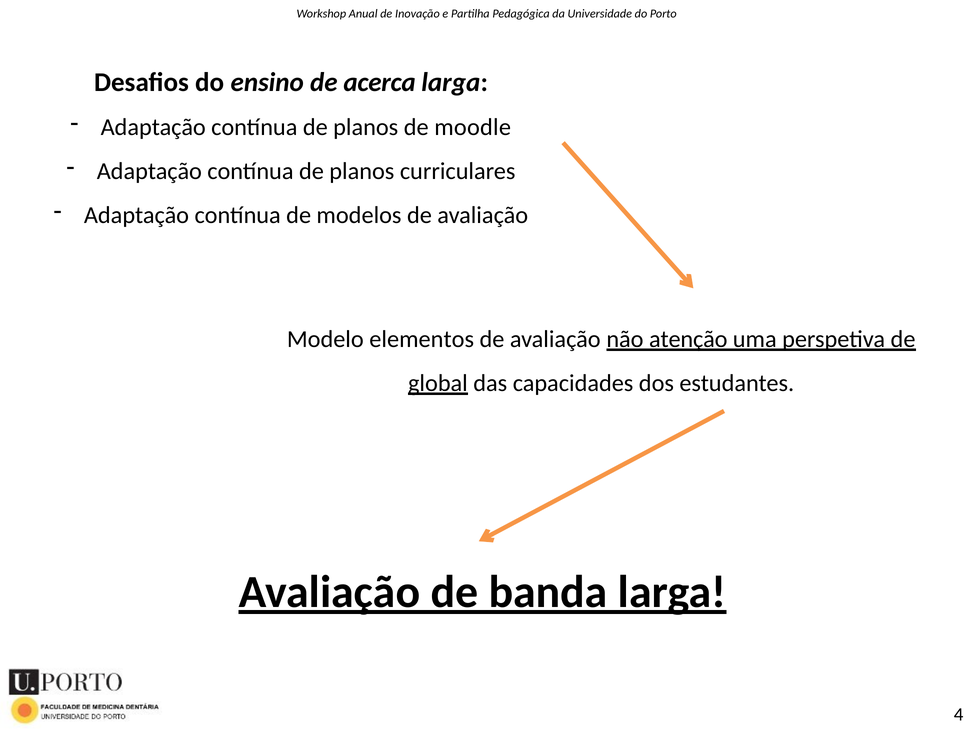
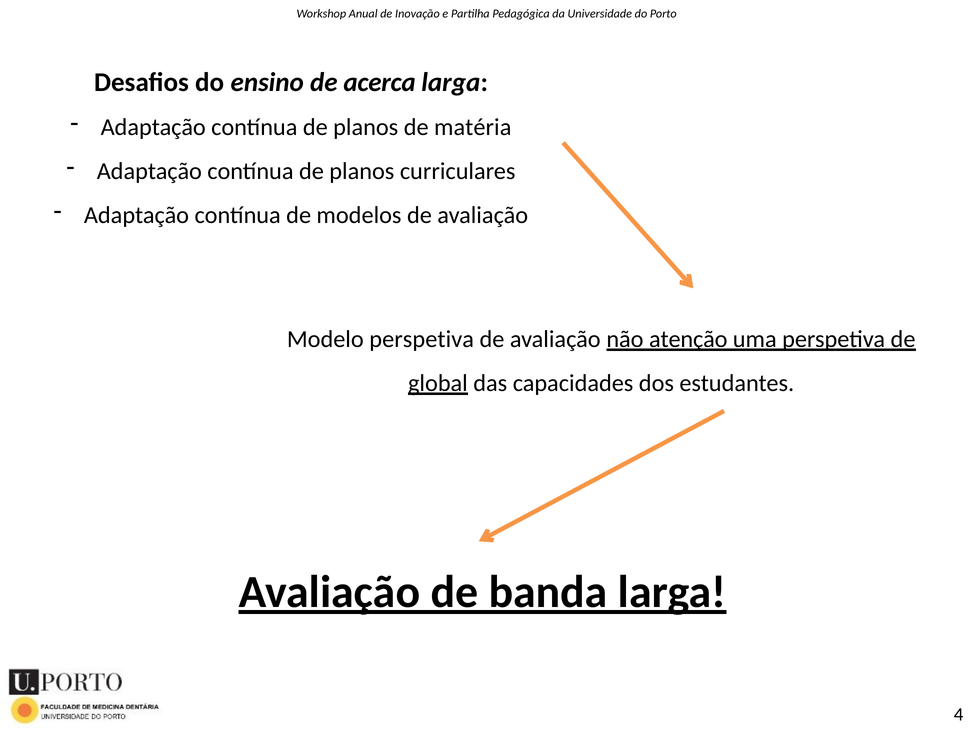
moodle: moodle -> matéria
Modelo elementos: elementos -> perspetiva
